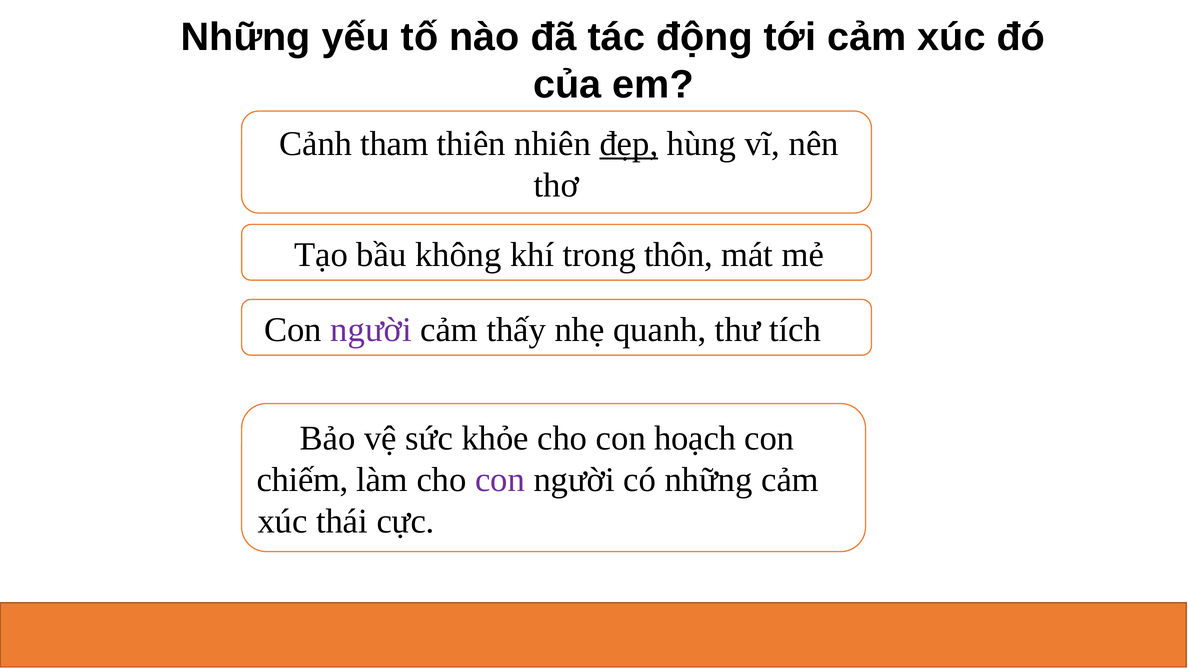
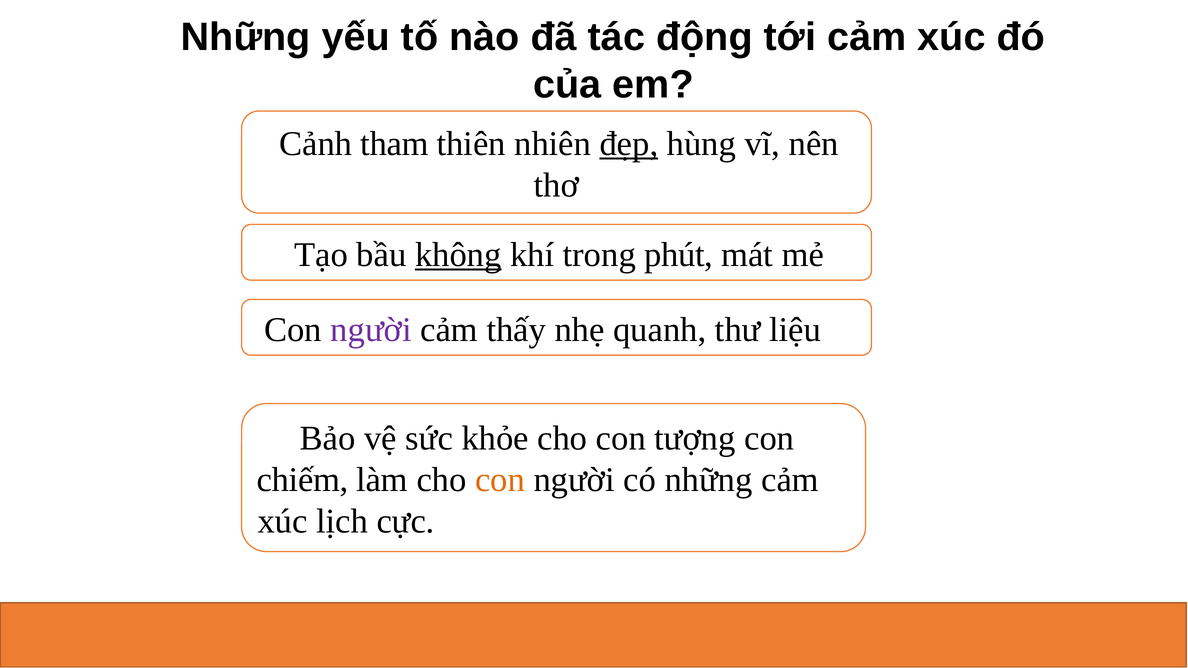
không underline: none -> present
thôn: thôn -> phút
tích: tích -> liệu
hoạch: hoạch -> tượng
con at (500, 480) colour: purple -> orange
thái: thái -> lịch
